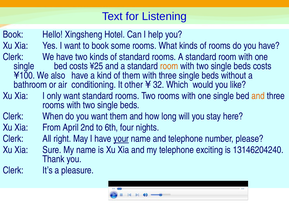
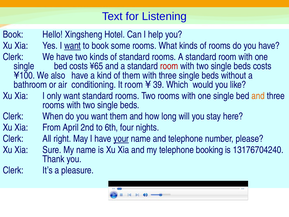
want at (73, 46) underline: none -> present
¥25: ¥25 -> ¥65
room at (169, 66) colour: orange -> red
It other: other -> room
32: 32 -> 39
exciting: exciting -> booking
13146204240: 13146204240 -> 13176704240
